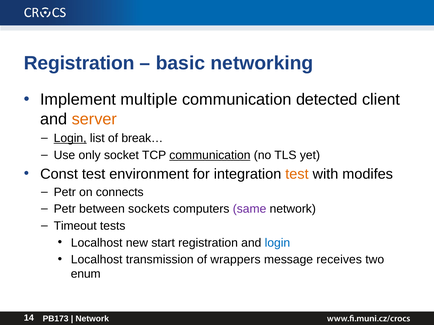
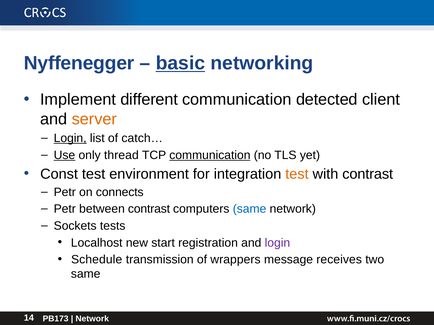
Registration at (79, 63): Registration -> Nyffenegger
basic underline: none -> present
multiple: multiple -> different
break…: break… -> catch…
Use underline: none -> present
socket: socket -> thread
with modifes: modifes -> contrast
between sockets: sockets -> contrast
same at (250, 209) colour: purple -> blue
Timeout: Timeout -> Sockets
login at (277, 243) colour: blue -> purple
Localhost at (97, 260): Localhost -> Schedule
enum at (86, 274): enum -> same
